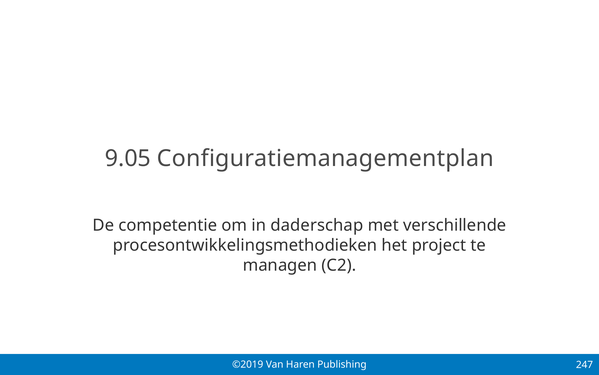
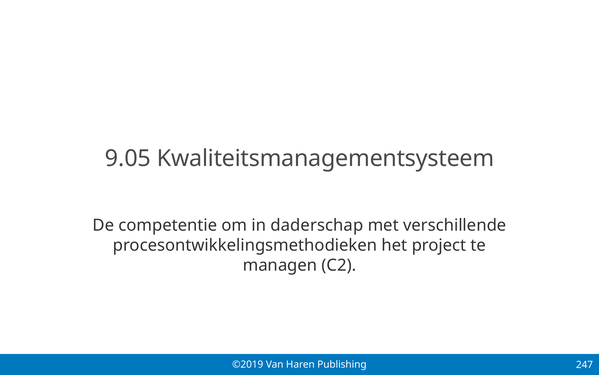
Configuratiemanagementplan: Configuratiemanagementplan -> Kwaliteitsmanagementsysteem
